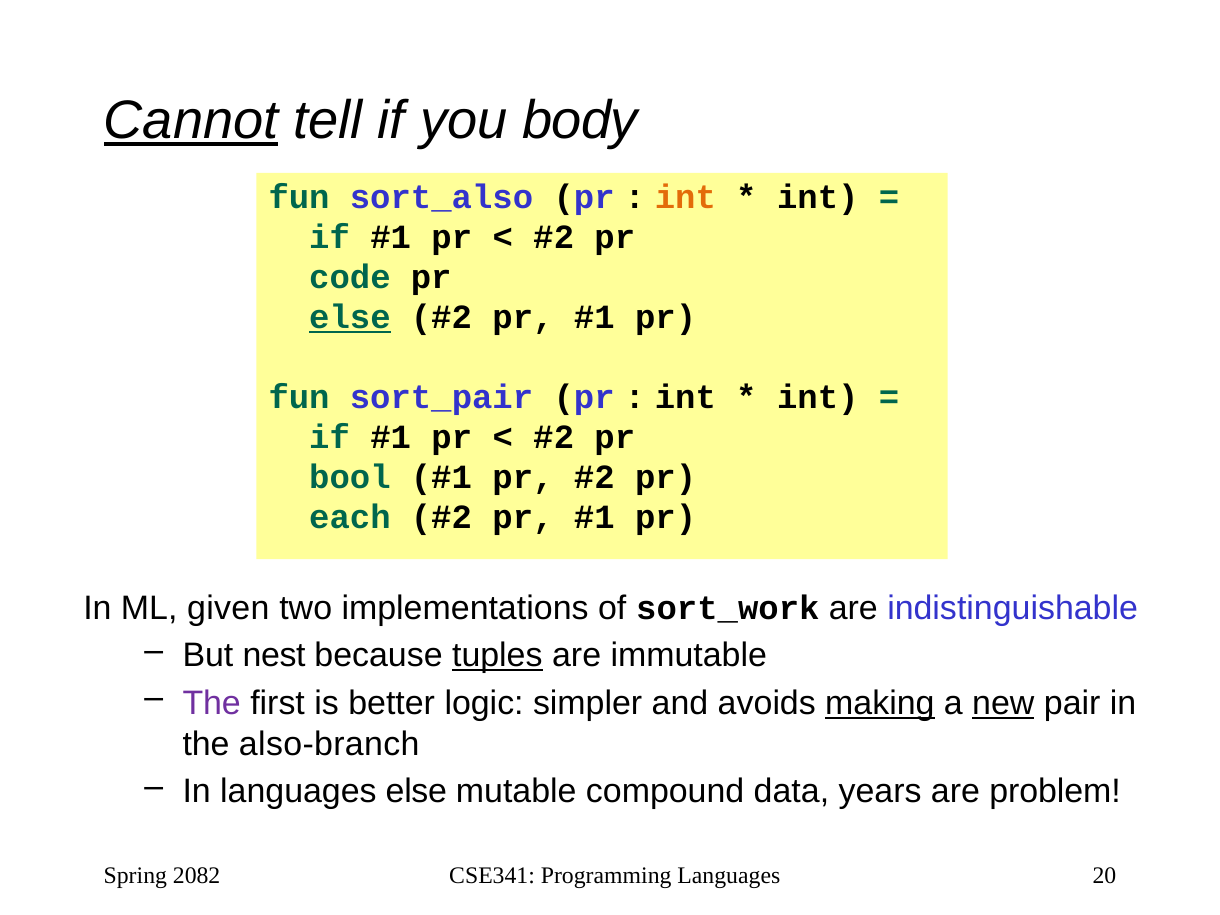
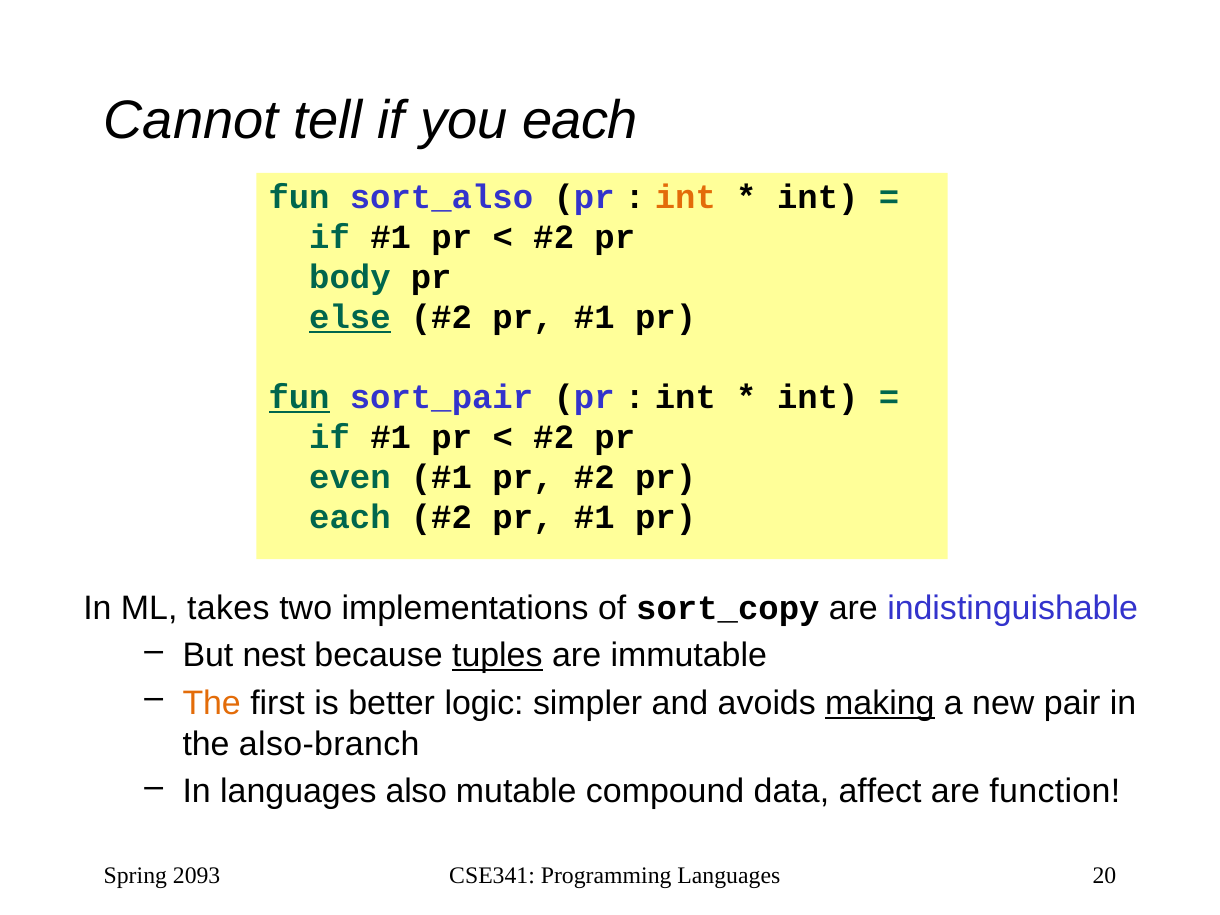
Cannot underline: present -> none
you body: body -> each
code: code -> body
fun at (299, 397) underline: none -> present
bool: bool -> even
given: given -> takes
sort_work: sort_work -> sort_copy
The at (212, 703) colour: purple -> orange
new underline: present -> none
languages else: else -> also
years: years -> affect
problem: problem -> function
2082: 2082 -> 2093
